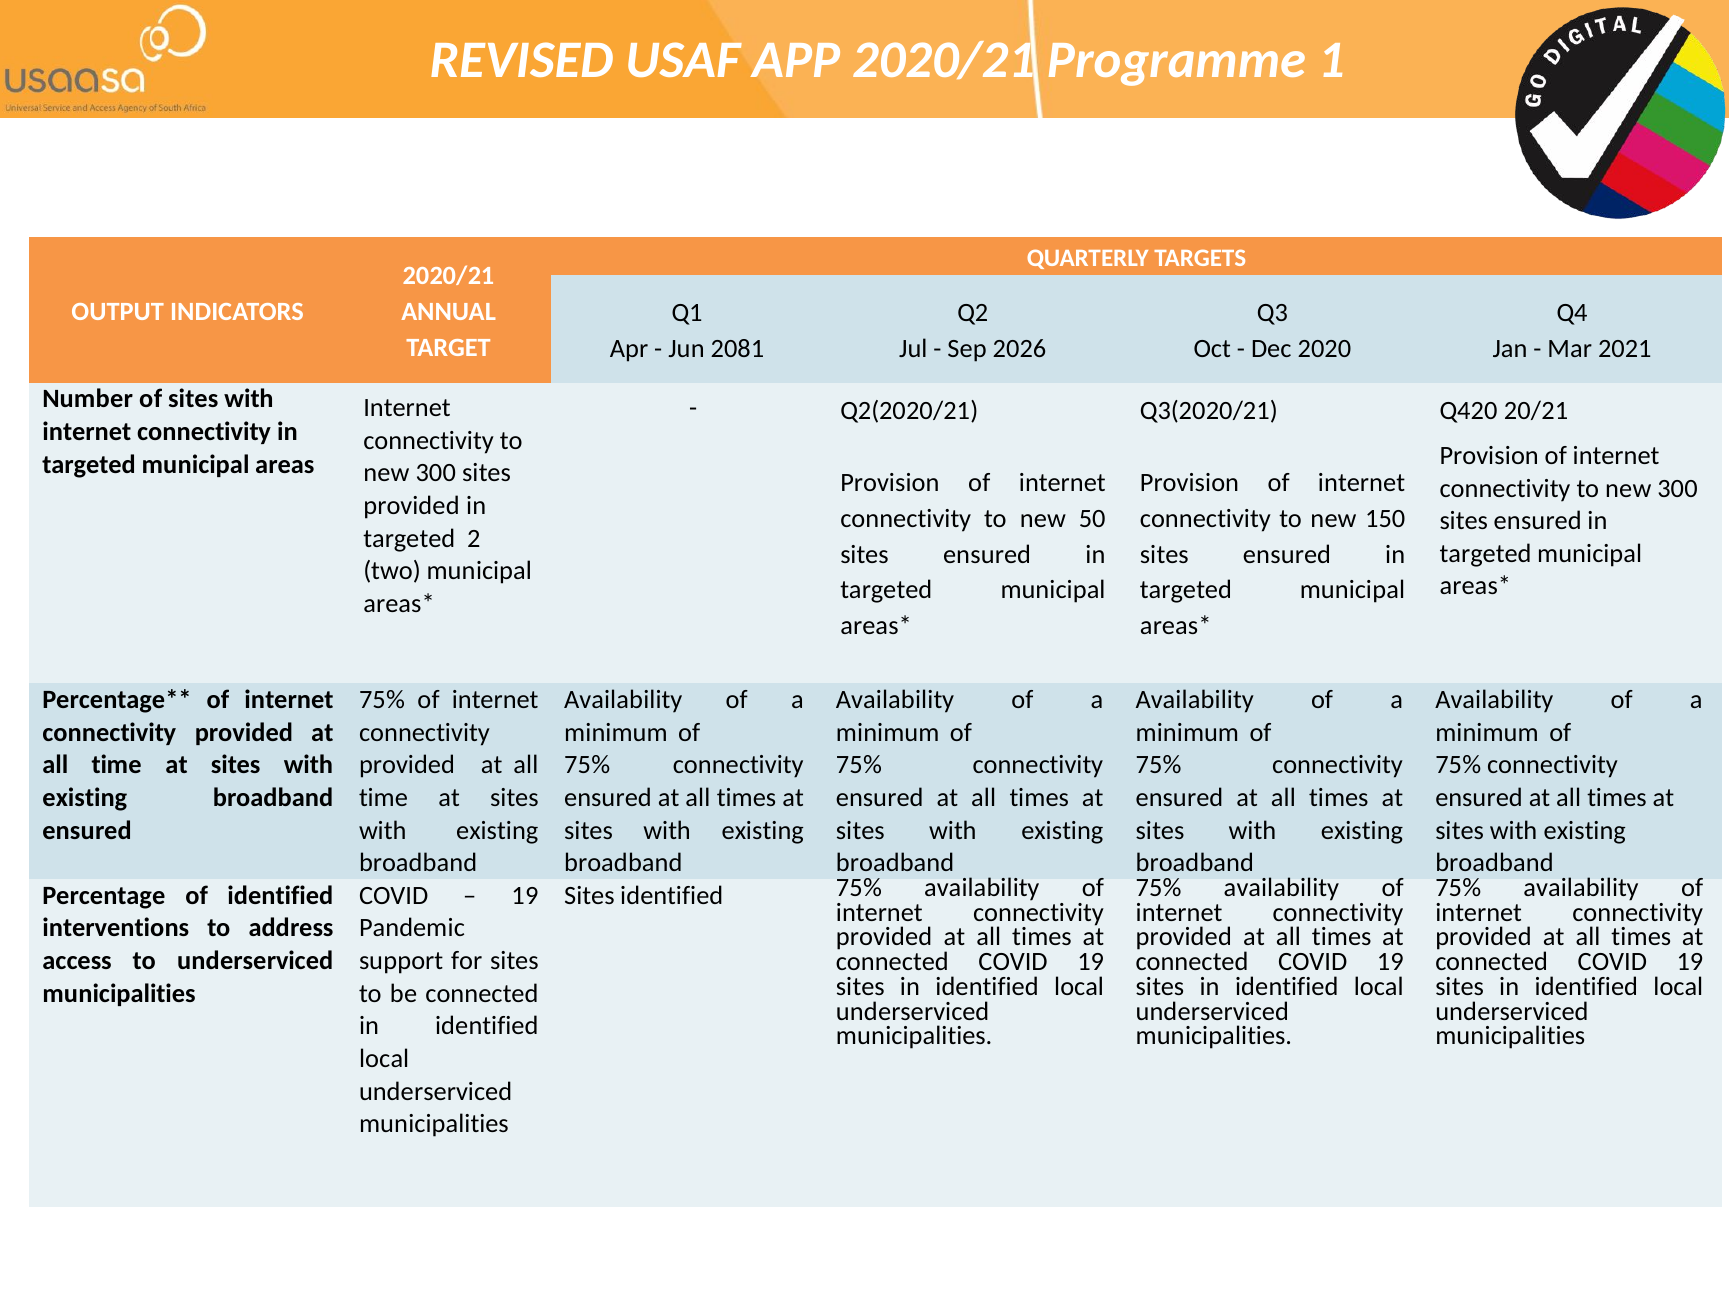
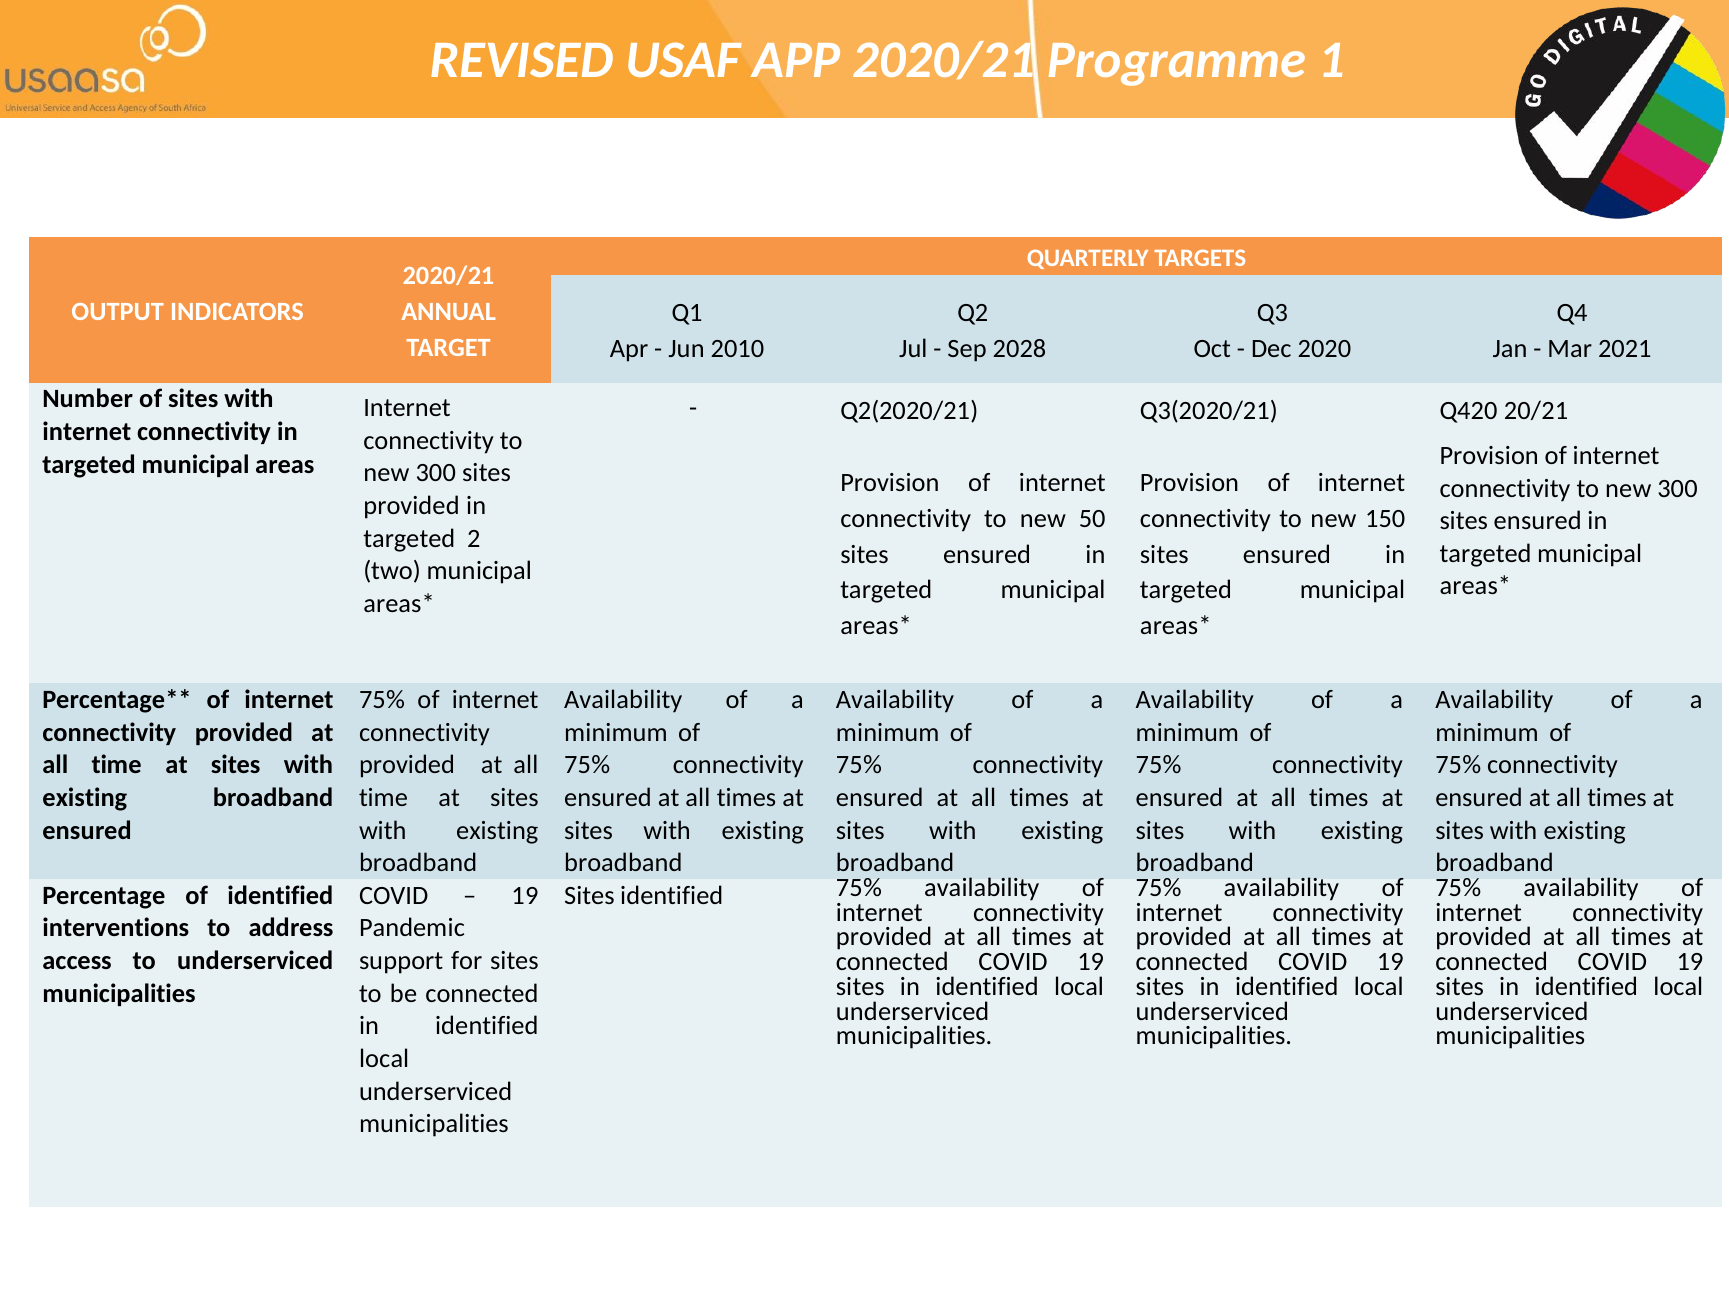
2081: 2081 -> 2010
2026: 2026 -> 2028
